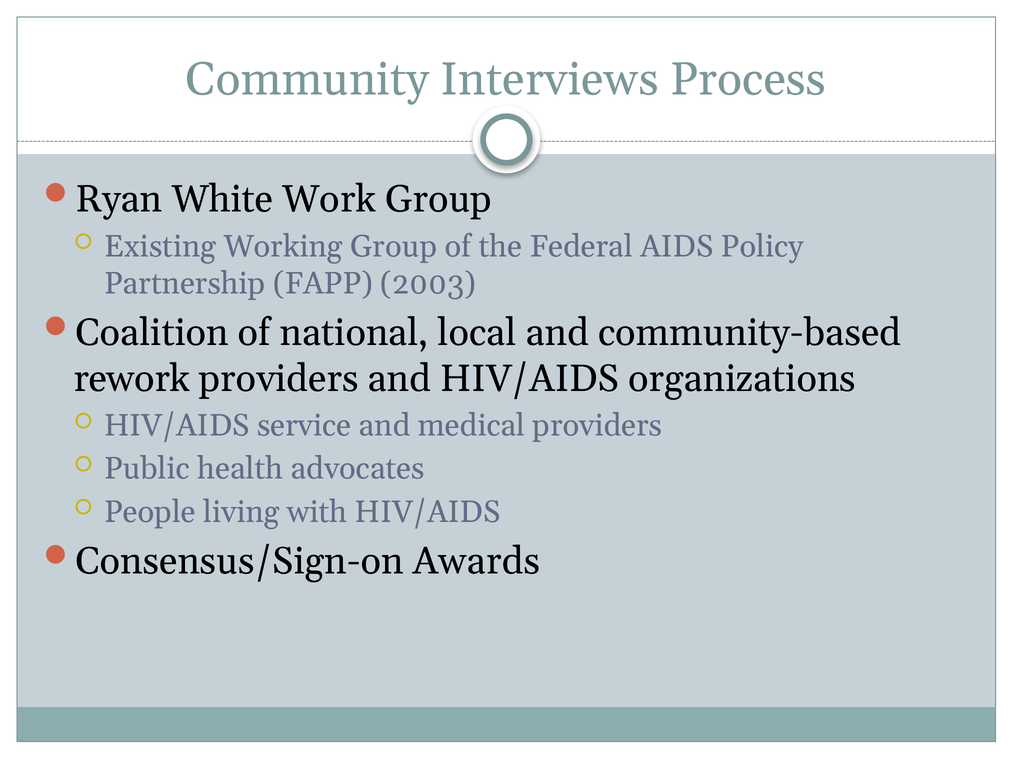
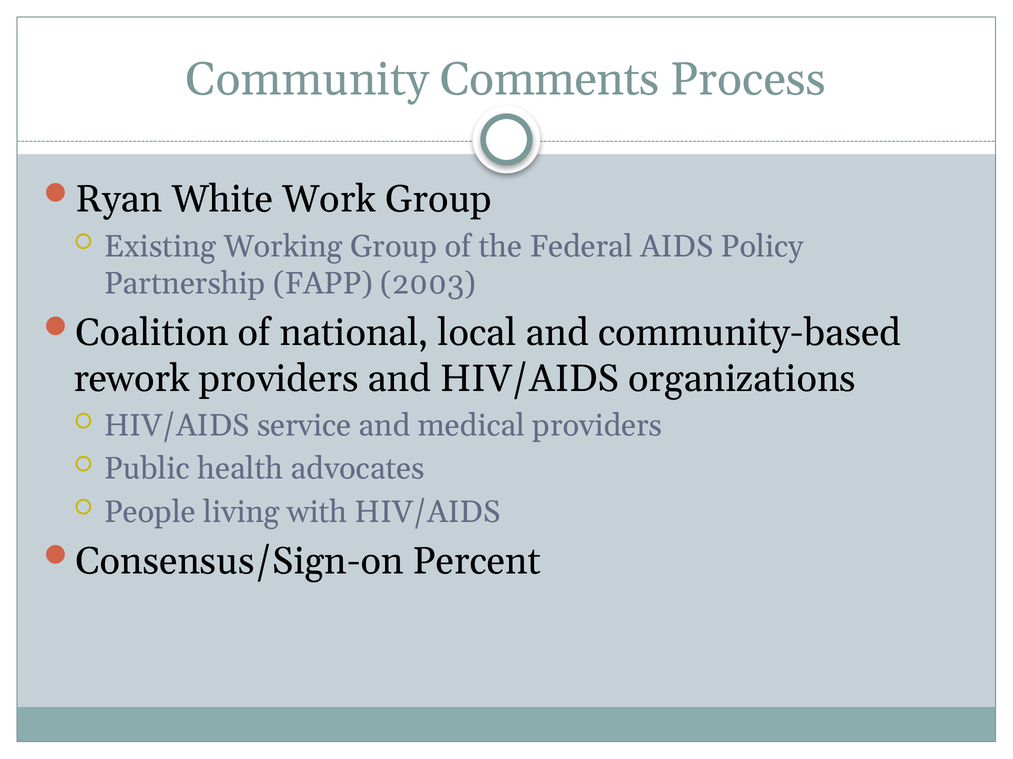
Interviews: Interviews -> Comments
Awards: Awards -> Percent
